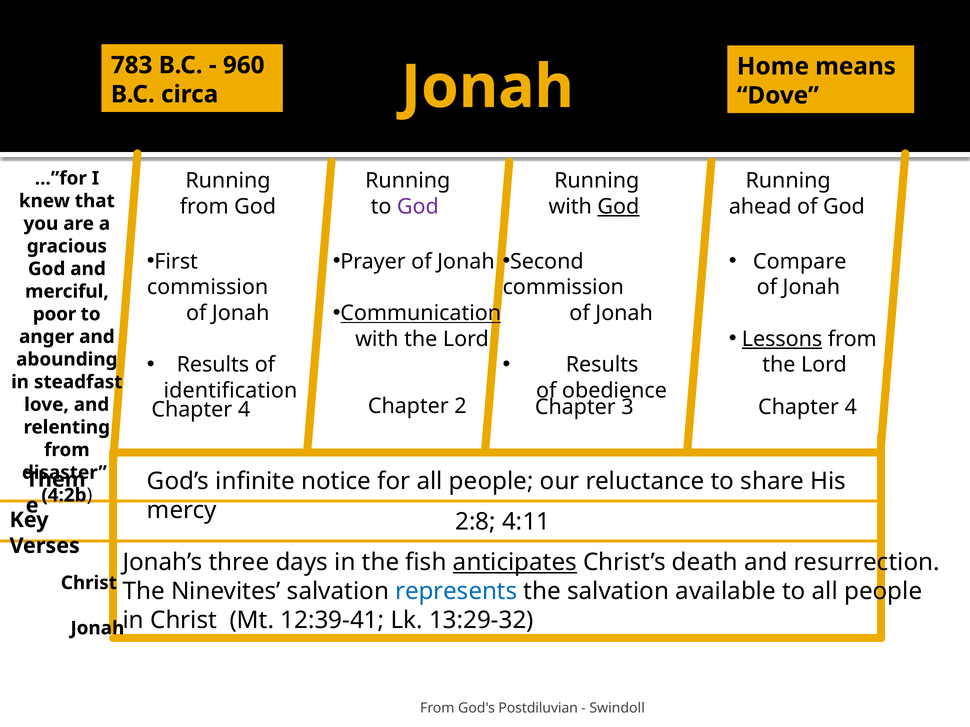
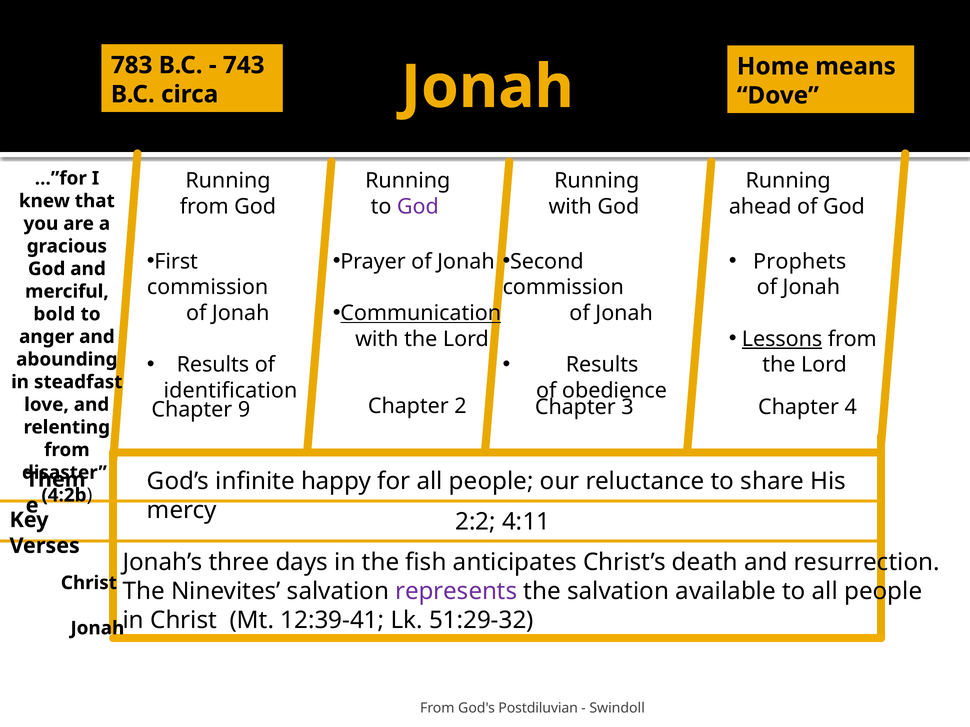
960: 960 -> 743
God at (618, 207) underline: present -> none
Compare: Compare -> Prophets
poor: poor -> bold
4 at (244, 410): 4 -> 9
notice: notice -> happy
2:8: 2:8 -> 2:2
anticipates underline: present -> none
represents colour: blue -> purple
13:29-32: 13:29-32 -> 51:29-32
